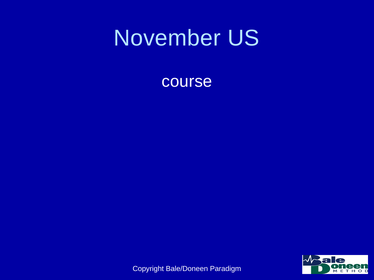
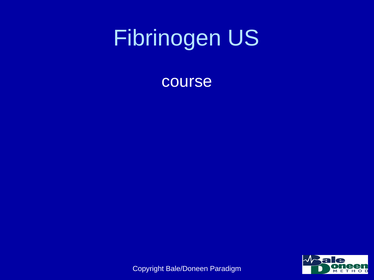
November: November -> Fibrinogen
